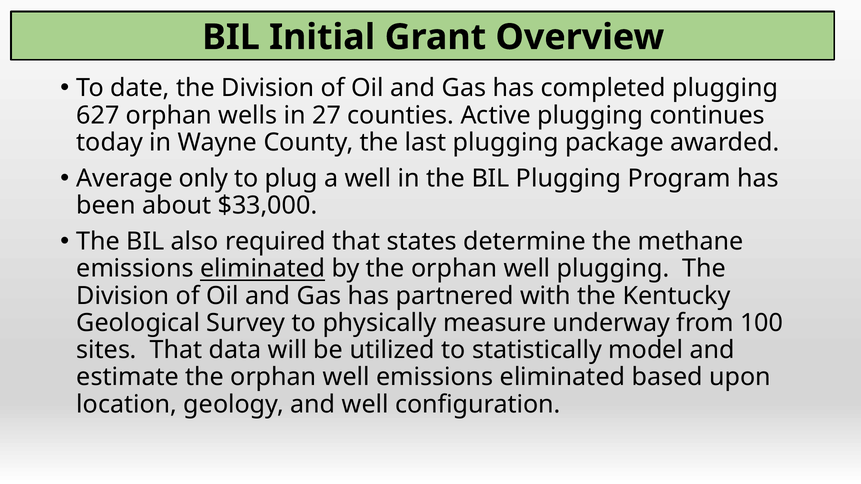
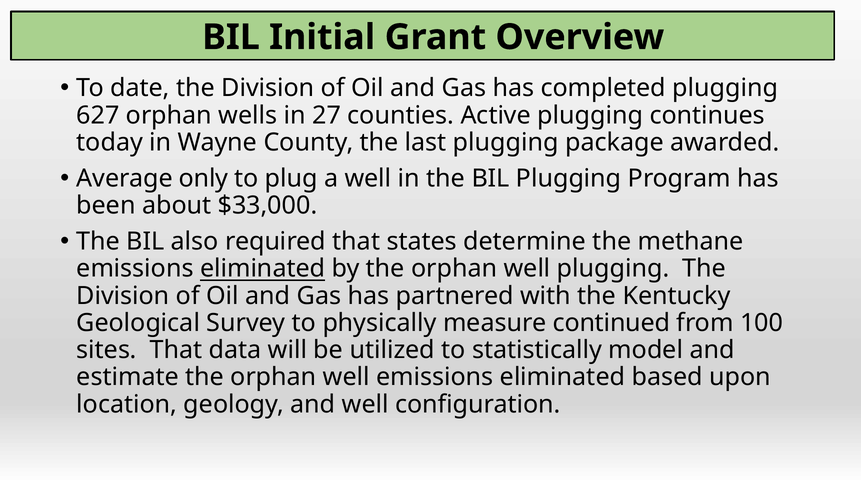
underway: underway -> continued
